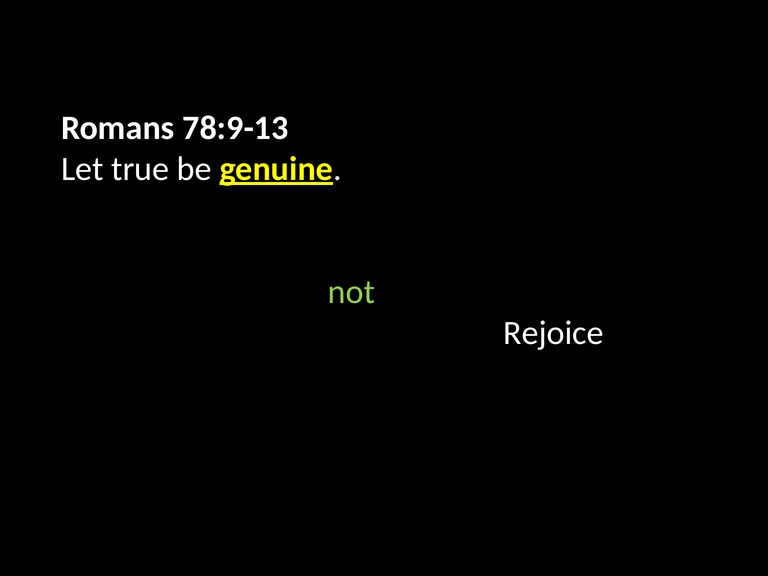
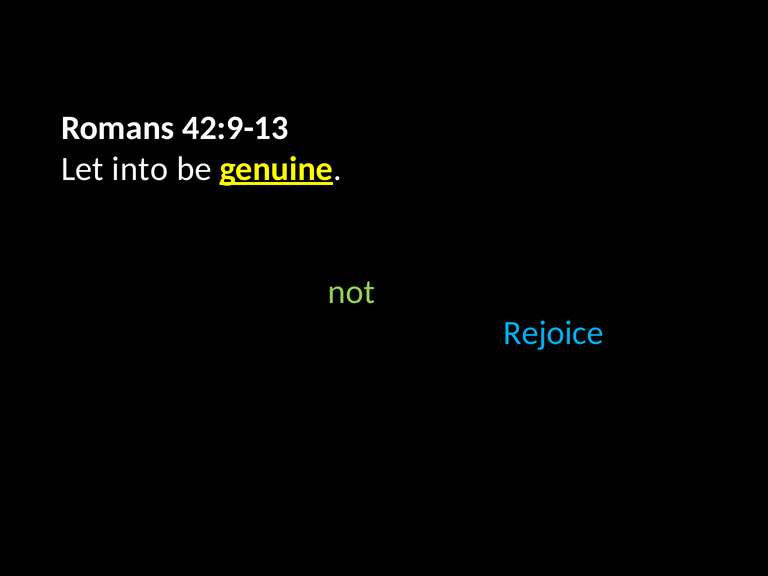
78:9-13: 78:9-13 -> 42:9-13
true: true -> into
Rejoice colour: white -> light blue
